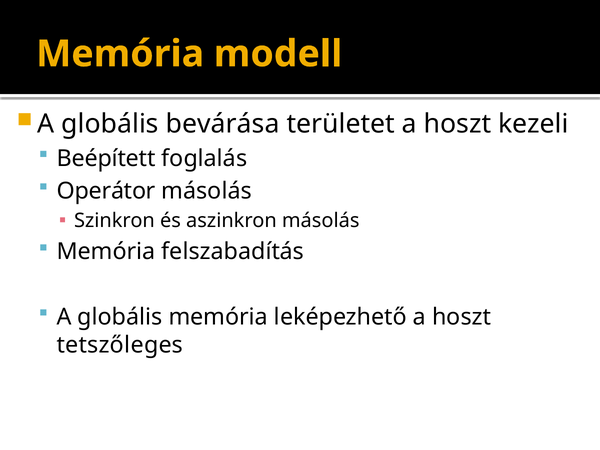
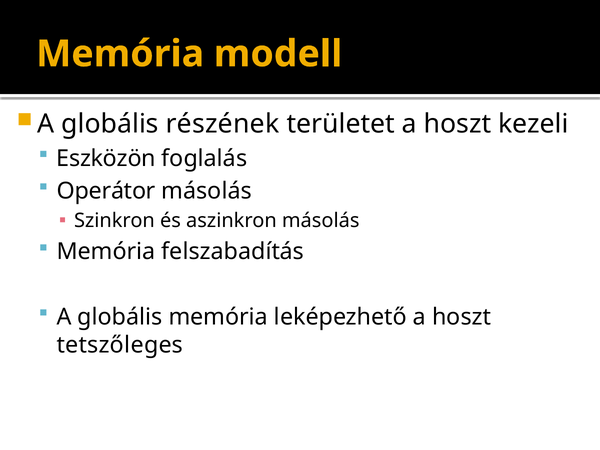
bevárása: bevárása -> részének
Beépített: Beépített -> Eszközön
